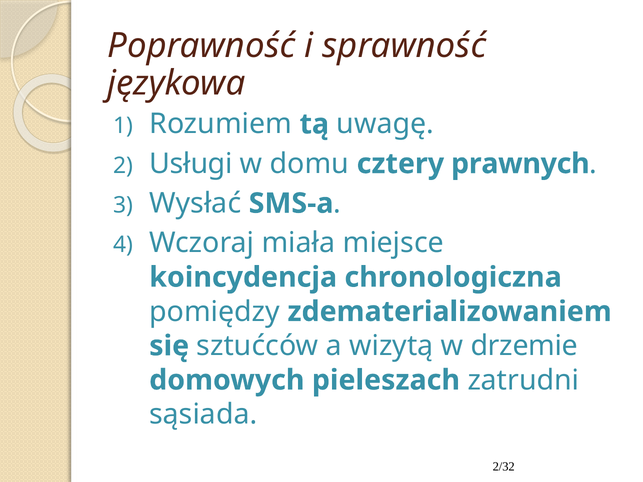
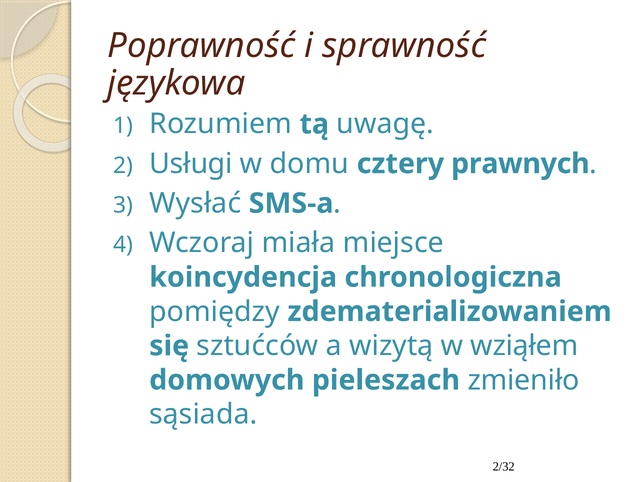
drzemie: drzemie -> wziąłem
zatrudni: zatrudni -> zmieniło
